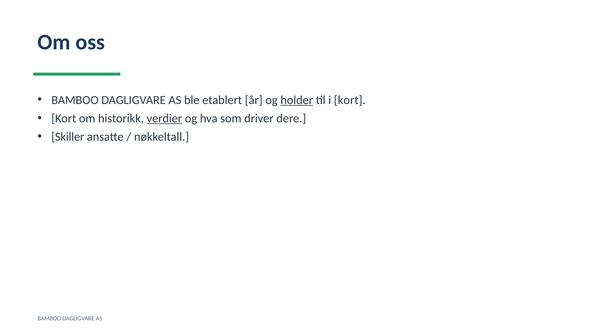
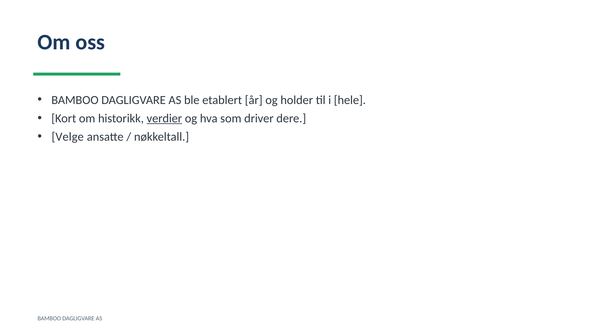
holder underline: present -> none
i kort: kort -> hele
Skiller: Skiller -> Velge
